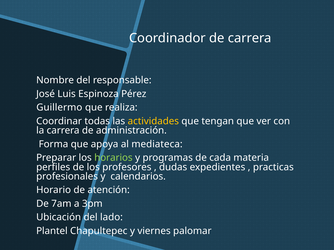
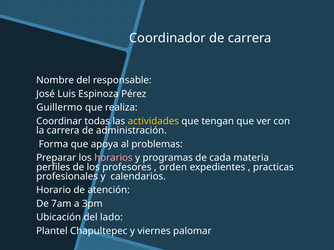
mediateca: mediateca -> problemas
horarios colour: light green -> pink
dudas: dudas -> orden
